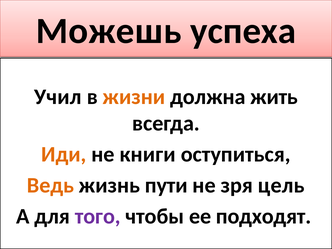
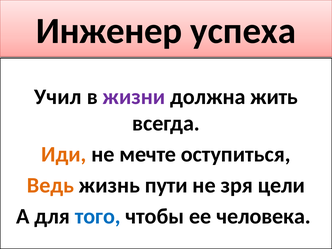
Можешь: Можешь -> Инженер
жизни colour: orange -> purple
книги: книги -> мечте
цель: цель -> цели
того colour: purple -> blue
подходят: подходят -> человека
